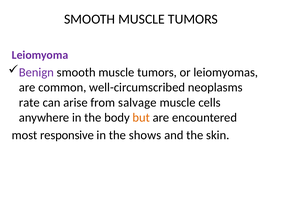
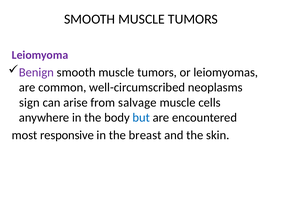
rate: rate -> sign
but colour: orange -> blue
shows: shows -> breast
